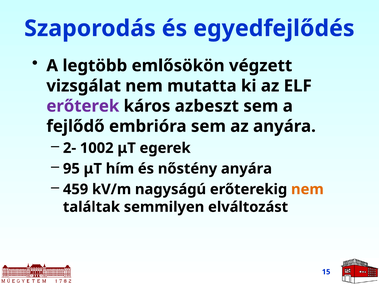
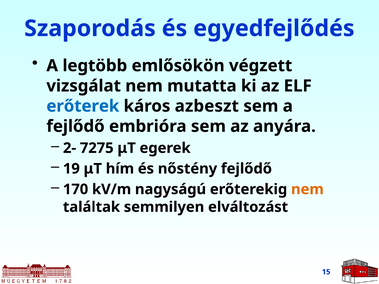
erőterek colour: purple -> blue
1002: 1002 -> 7275
95: 95 -> 19
nőstény anyára: anyára -> fejlődő
459: 459 -> 170
